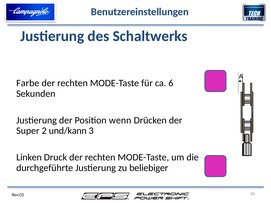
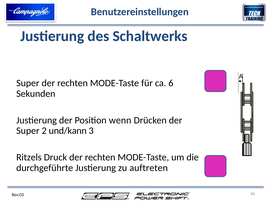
Farbe at (28, 83): Farbe -> Super
Linken: Linken -> Ritzels
beliebiger: beliebiger -> auftreten
